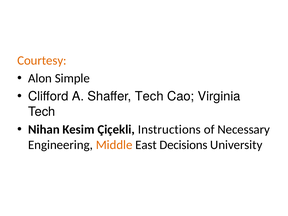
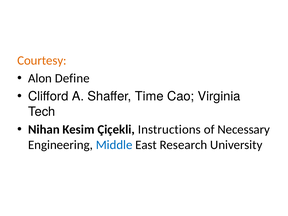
Simple: Simple -> Define
Shaffer Tech: Tech -> Time
Middle colour: orange -> blue
Decisions: Decisions -> Research
